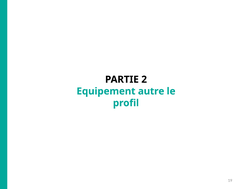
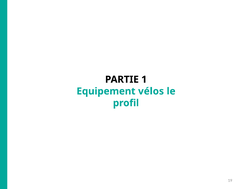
2: 2 -> 1
autre: autre -> vélos
